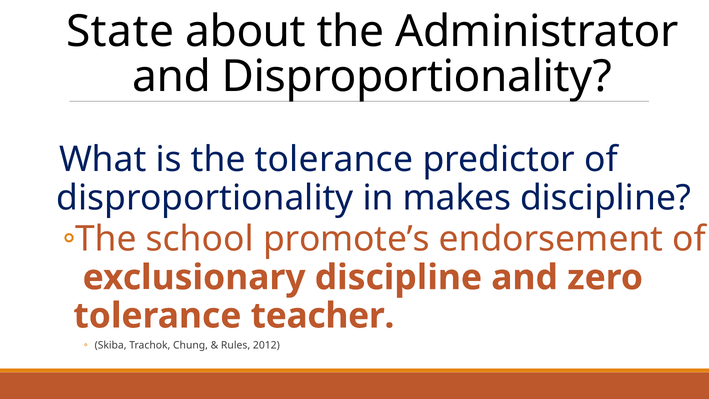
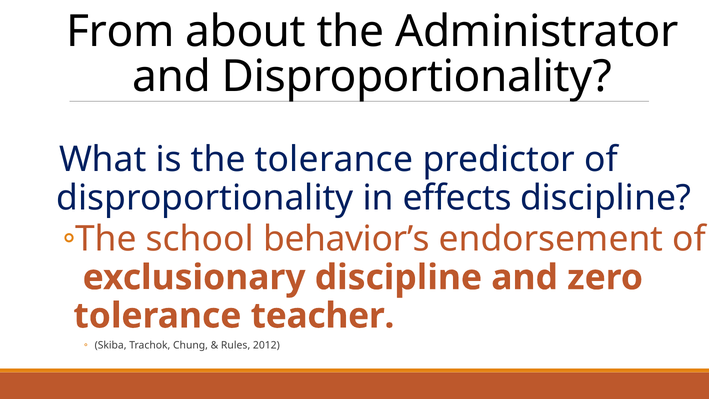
State: State -> From
makes: makes -> effects
promote’s: promote’s -> behavior’s
